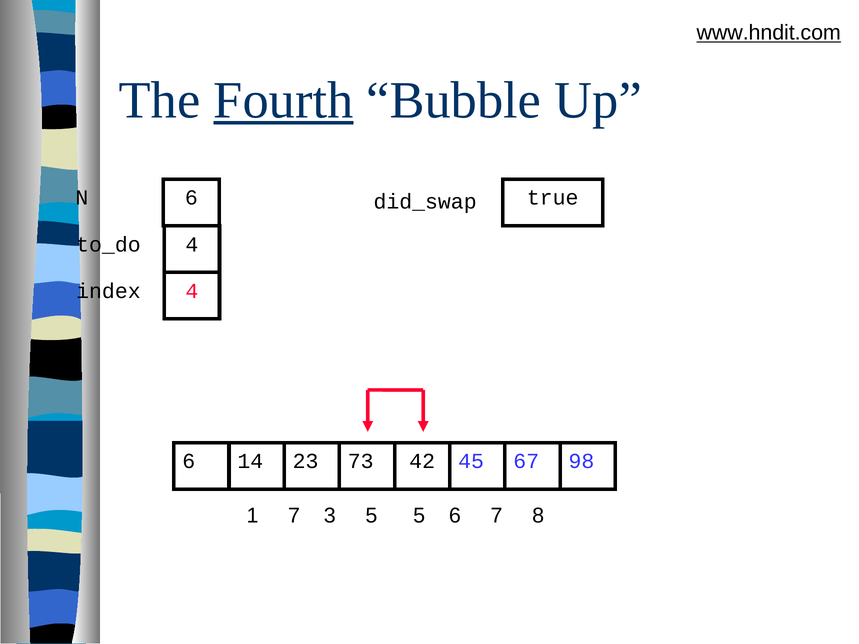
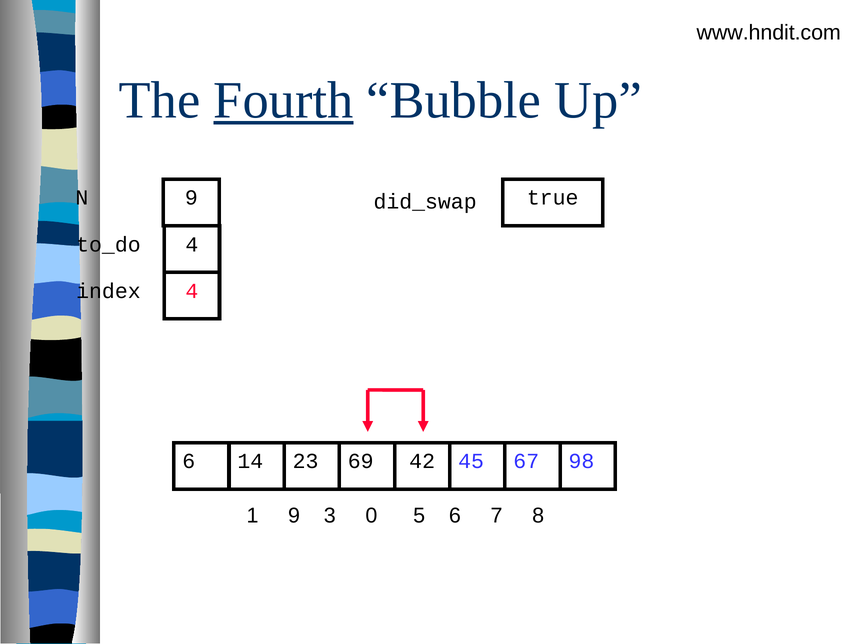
www.hndit.com underline: present -> none
N 6: 6 -> 9
73: 73 -> 69
1 7: 7 -> 9
3 5: 5 -> 0
